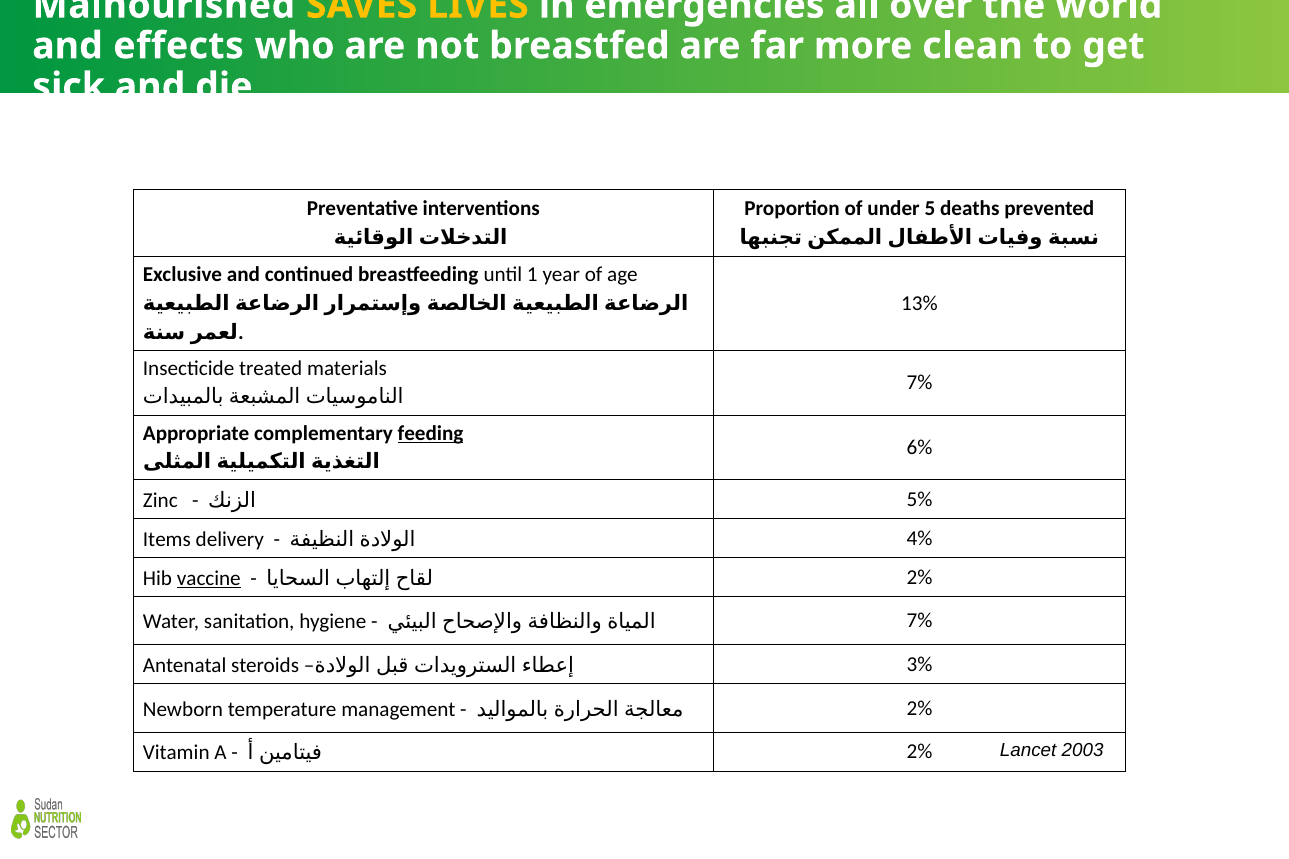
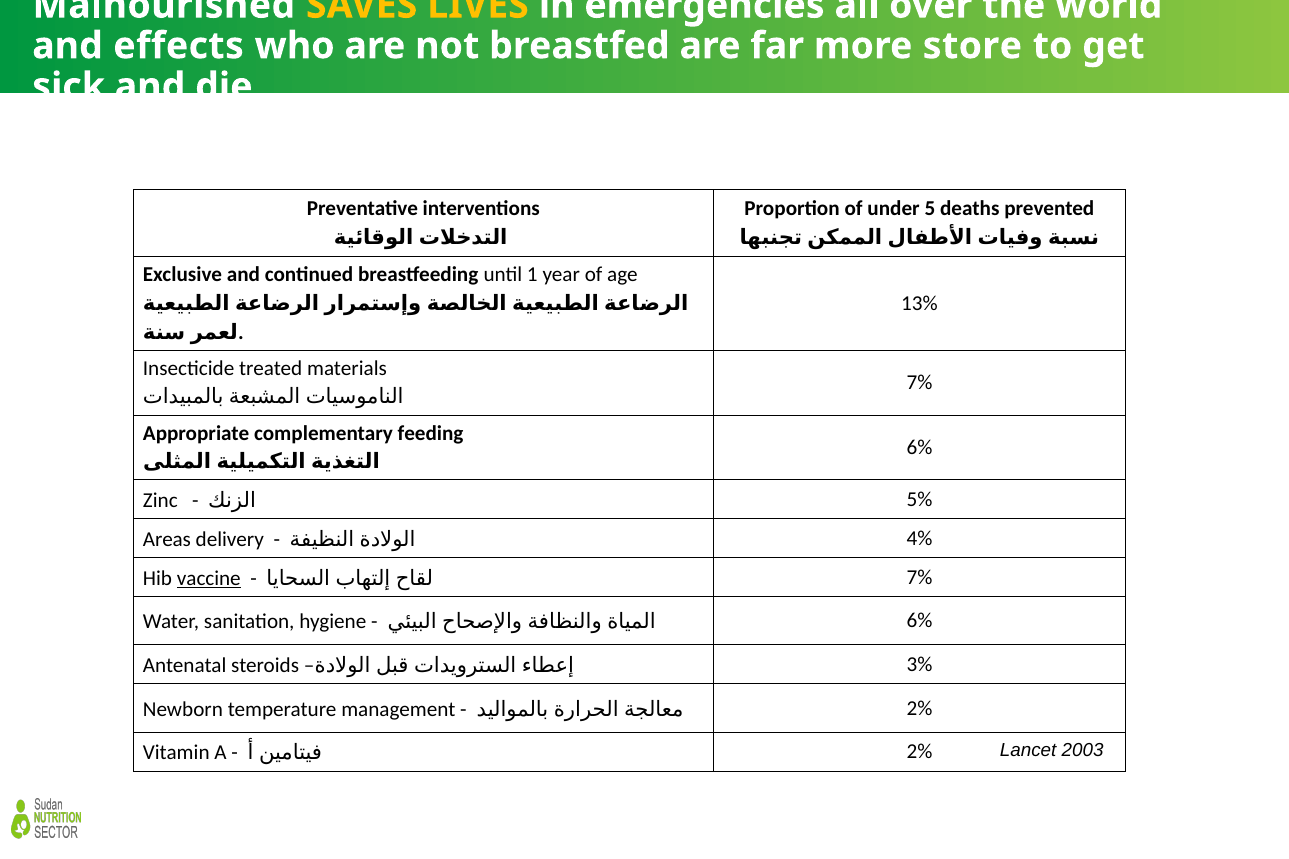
clean: clean -> store
feeding underline: present -> none
Items: Items -> Areas
2% at (920, 577): 2% -> 7%
7% at (920, 621): 7% -> 6%
